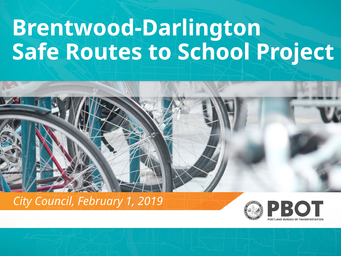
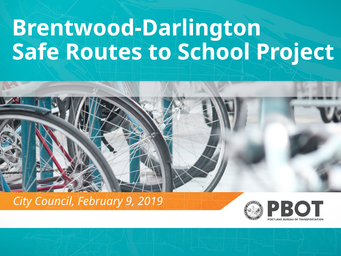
February 1: 1 -> 9
